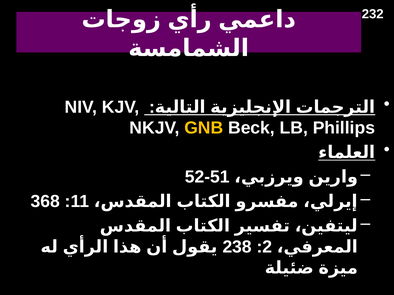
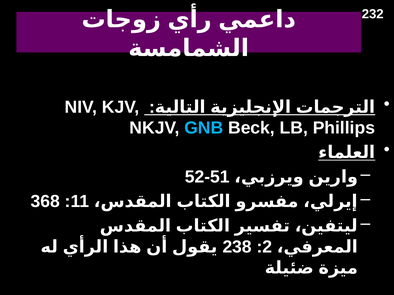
GNB colour: yellow -> light blue
